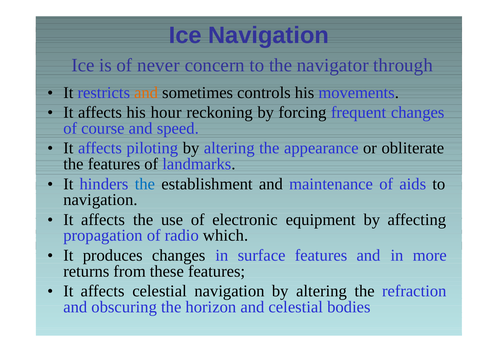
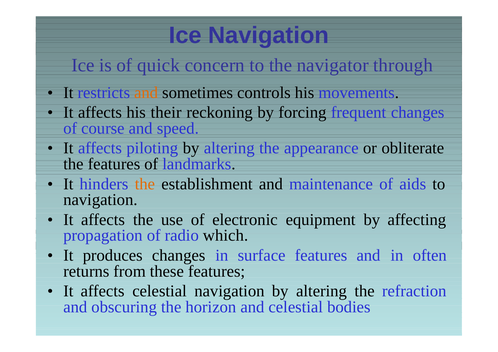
never: never -> quick
hour: hour -> their
the at (145, 184) colour: blue -> orange
more: more -> often
